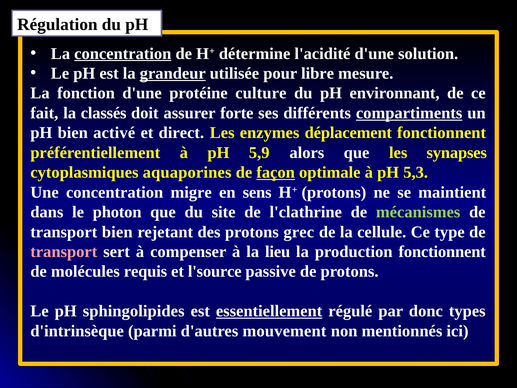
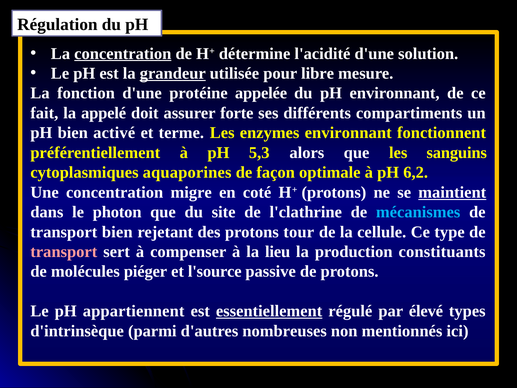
culture: culture -> appelée
classés: classés -> appelé
compartiments underline: present -> none
direct: direct -> terme
enzymes déplacement: déplacement -> environnant
5,9: 5,9 -> 5,3
synapses: synapses -> sanguins
façon underline: present -> none
5,3: 5,3 -> 6,2
sens: sens -> coté
maintient underline: none -> present
mécanismes colour: light green -> light blue
grec: grec -> tour
production fonctionnent: fonctionnent -> constituants
requis: requis -> piéger
sphingolipides: sphingolipides -> appartiennent
donc: donc -> élevé
mouvement: mouvement -> nombreuses
